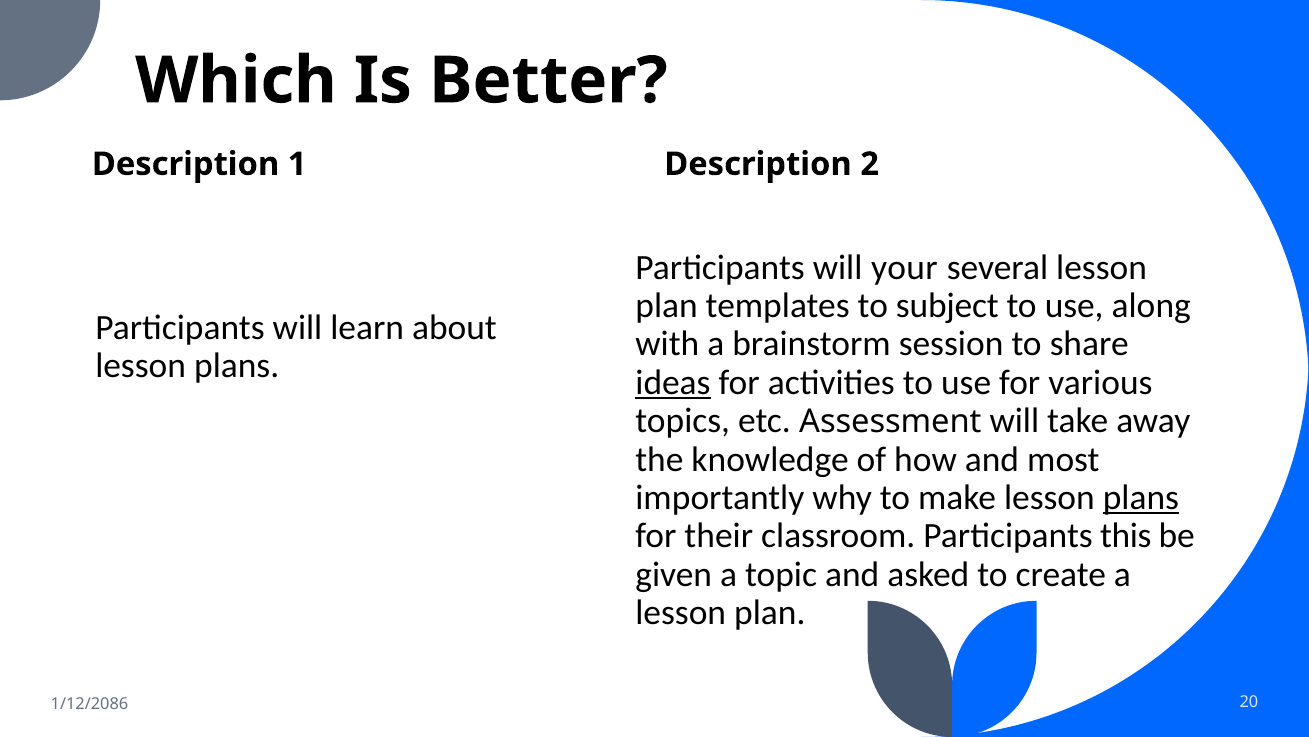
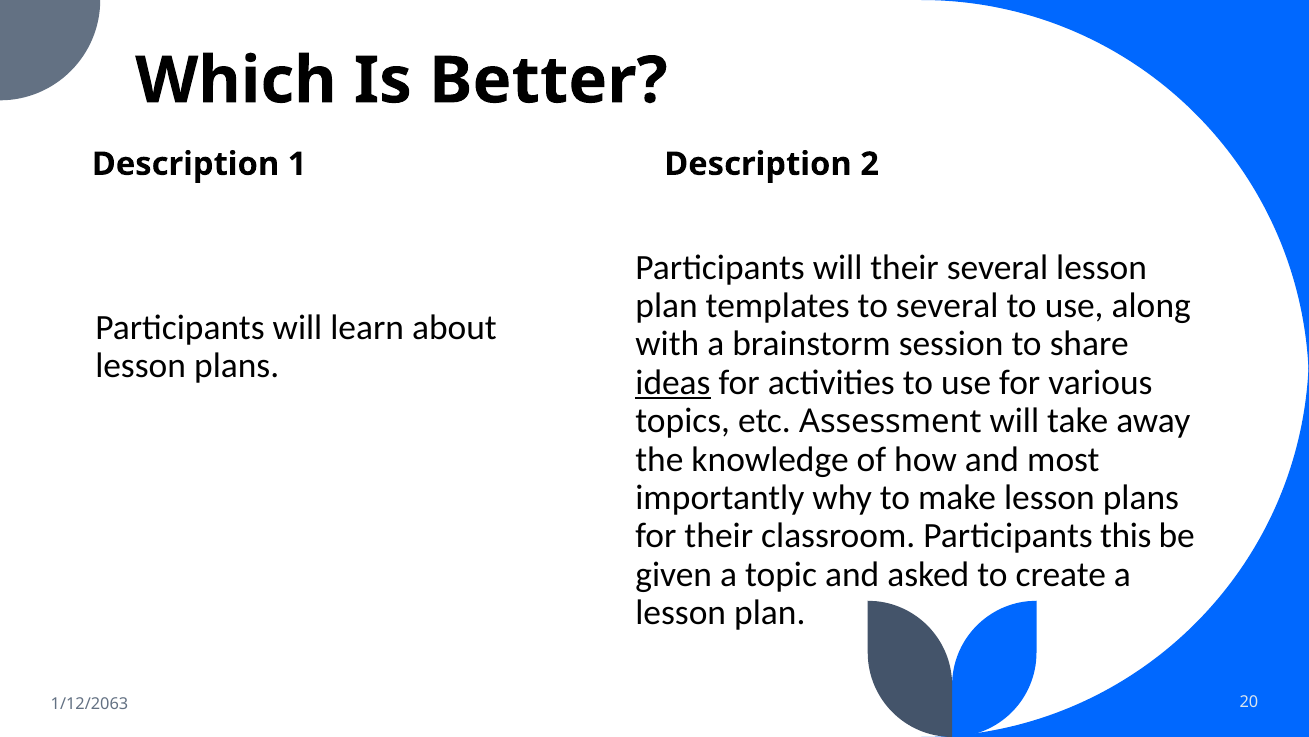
will your: your -> their
to subject: subject -> several
plans at (1141, 497) underline: present -> none
1/12/2086: 1/12/2086 -> 1/12/2063
